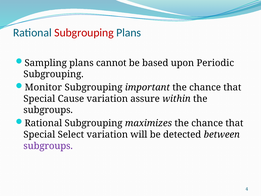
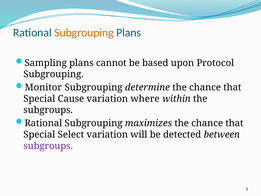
Subgrouping at (84, 33) colour: red -> orange
Periodic: Periodic -> Protocol
important: important -> determine
assure: assure -> where
